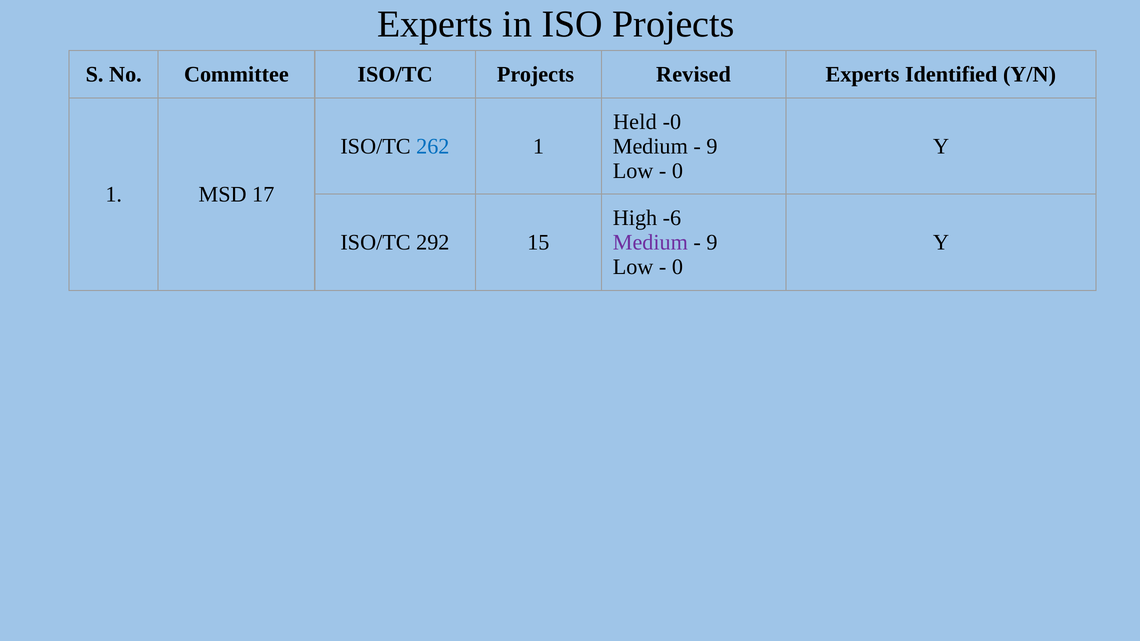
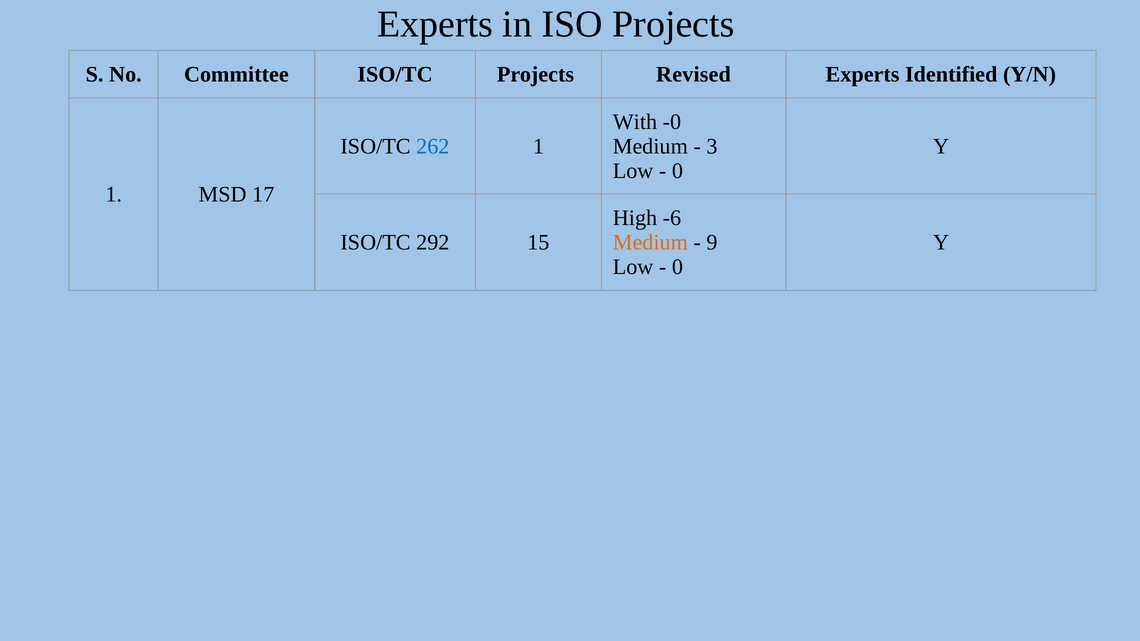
Held: Held -> With
9 at (712, 146): 9 -> 3
Medium at (650, 243) colour: purple -> orange
